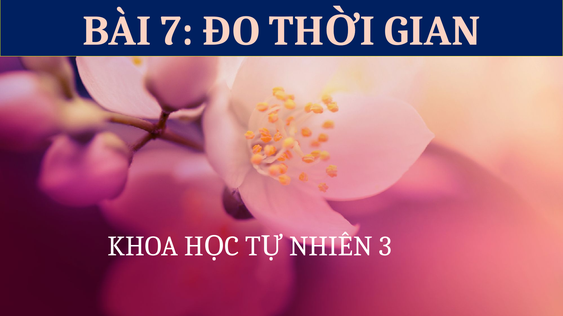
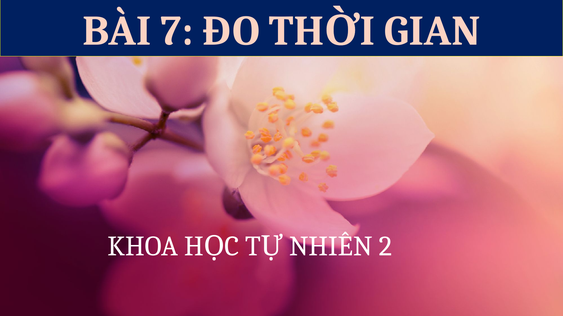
3: 3 -> 2
